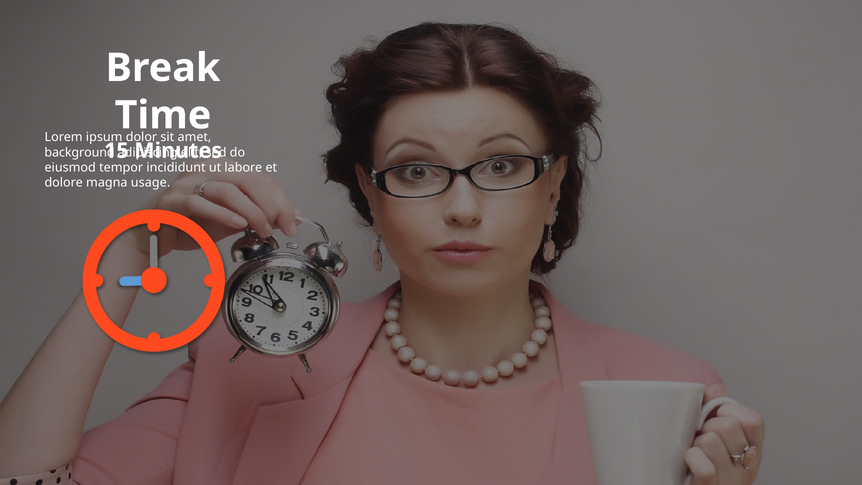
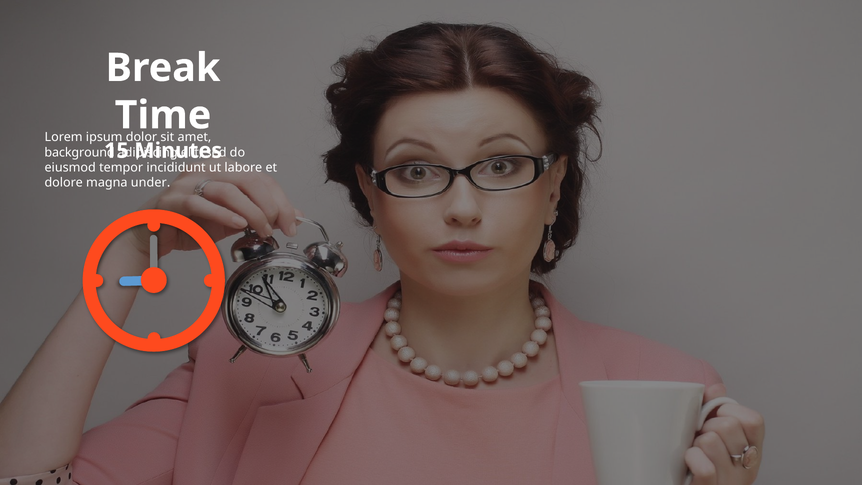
usage: usage -> under
